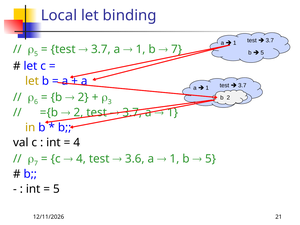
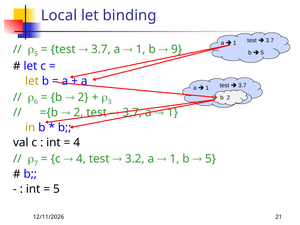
7 at (177, 49): 7 -> 9
3.6: 3.6 -> 3.2
